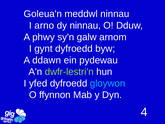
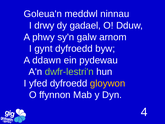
arno: arno -> drwy
dy ninnau: ninnau -> gadael
gloywon colour: light blue -> yellow
